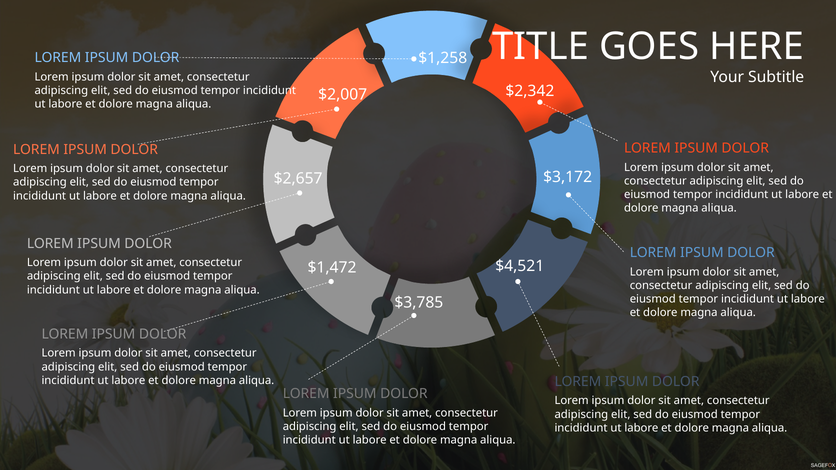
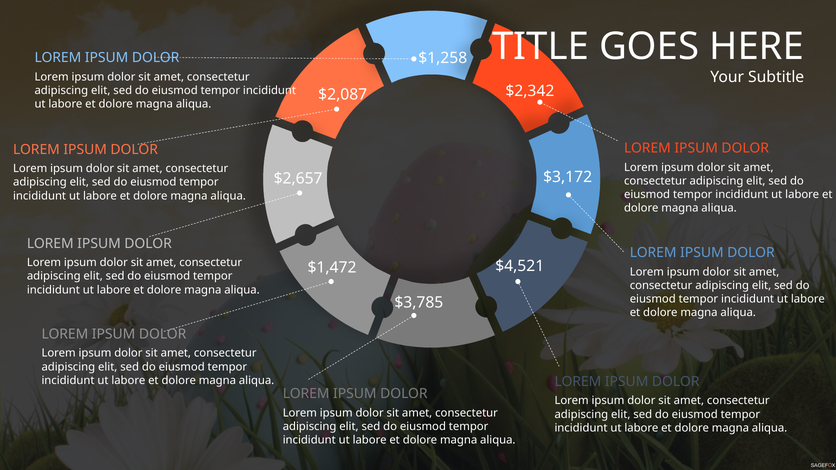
$2,007: $2,007 -> $2,087
